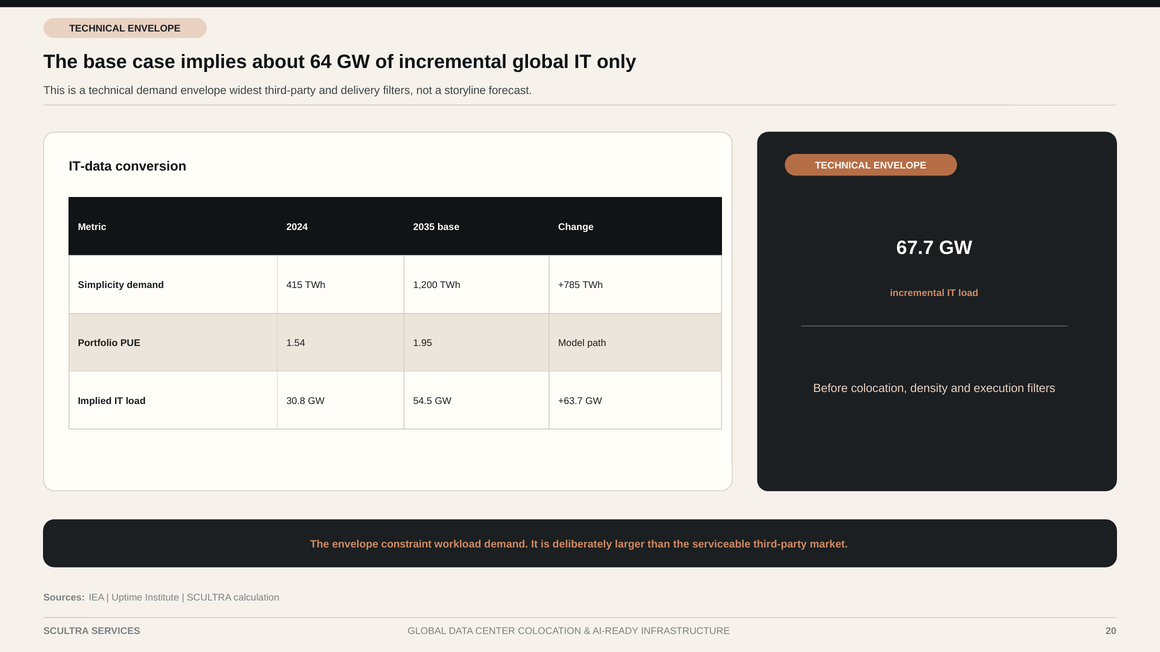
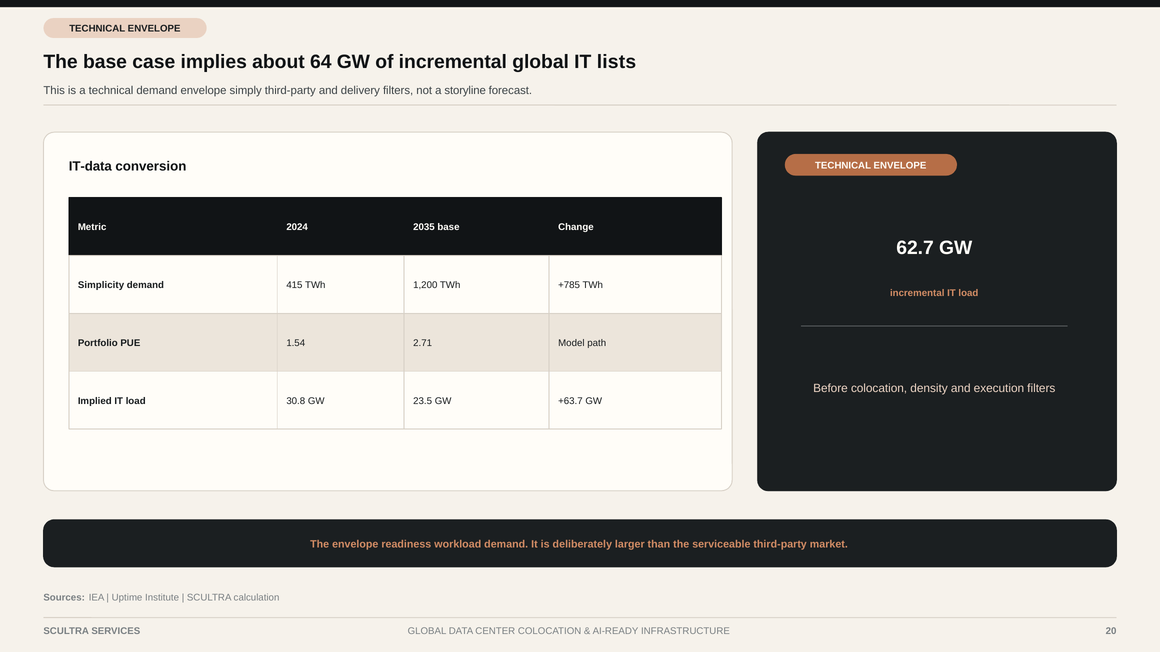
only: only -> lists
widest: widest -> simply
67.7: 67.7 -> 62.7
1.95: 1.95 -> 2.71
54.5: 54.5 -> 23.5
constraint: constraint -> readiness
